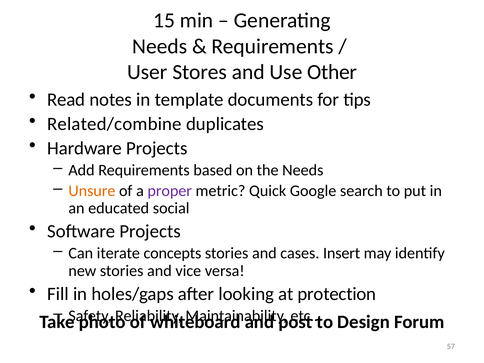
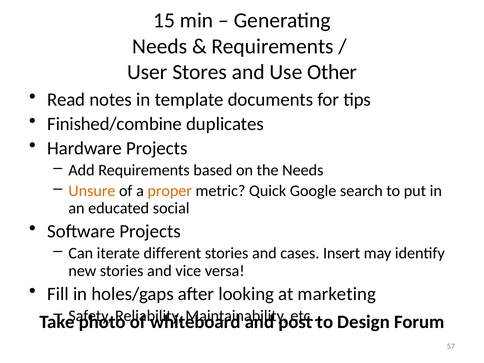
Related/combine: Related/combine -> Finished/combine
proper colour: purple -> orange
concepts: concepts -> different
protection: protection -> marketing
